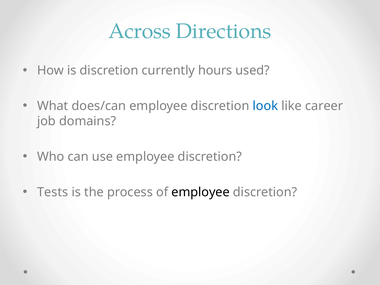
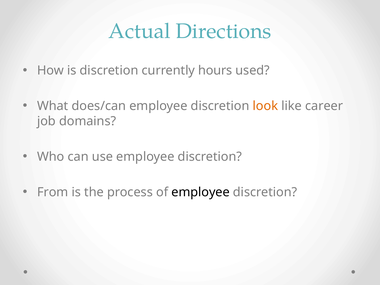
Across: Across -> Actual
look colour: blue -> orange
Tests: Tests -> From
